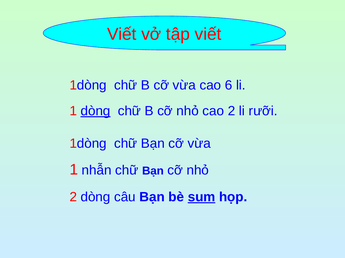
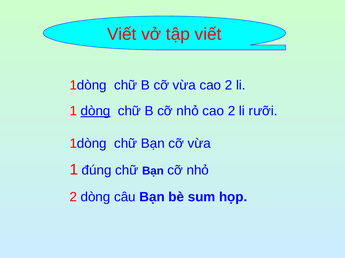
vừa cao 6: 6 -> 2
nhẫn: nhẫn -> đúng
sum underline: present -> none
